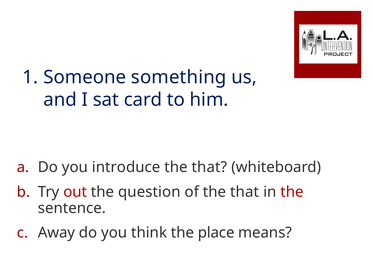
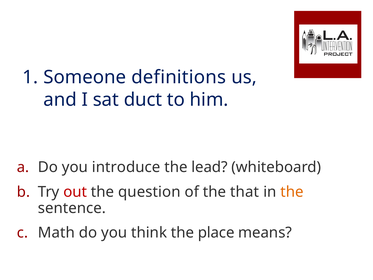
something: something -> definitions
card: card -> duct
that at (209, 167): that -> lead
the at (292, 192) colour: red -> orange
Away: Away -> Math
